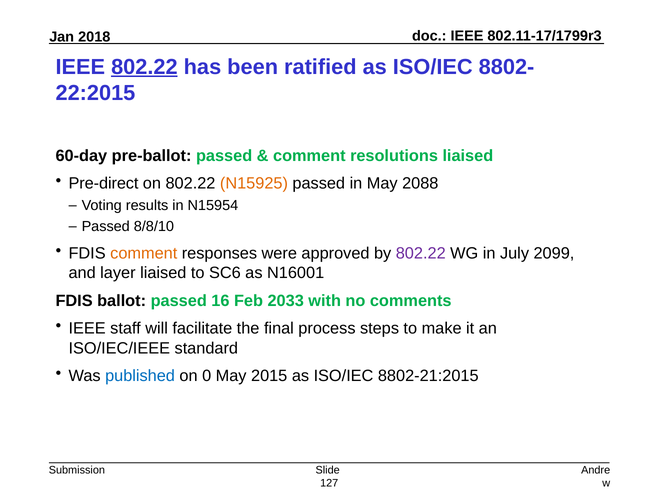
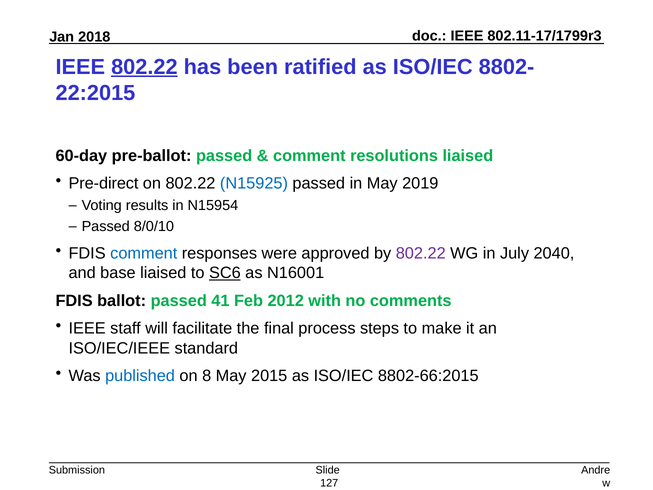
N15925 colour: orange -> blue
2088: 2088 -> 2019
8/8/10: 8/8/10 -> 8/0/10
comment at (144, 253) colour: orange -> blue
2099: 2099 -> 2040
layer: layer -> base
SC6 underline: none -> present
16: 16 -> 41
2033: 2033 -> 2012
0: 0 -> 8
8802-21:2015: 8802-21:2015 -> 8802-66:2015
